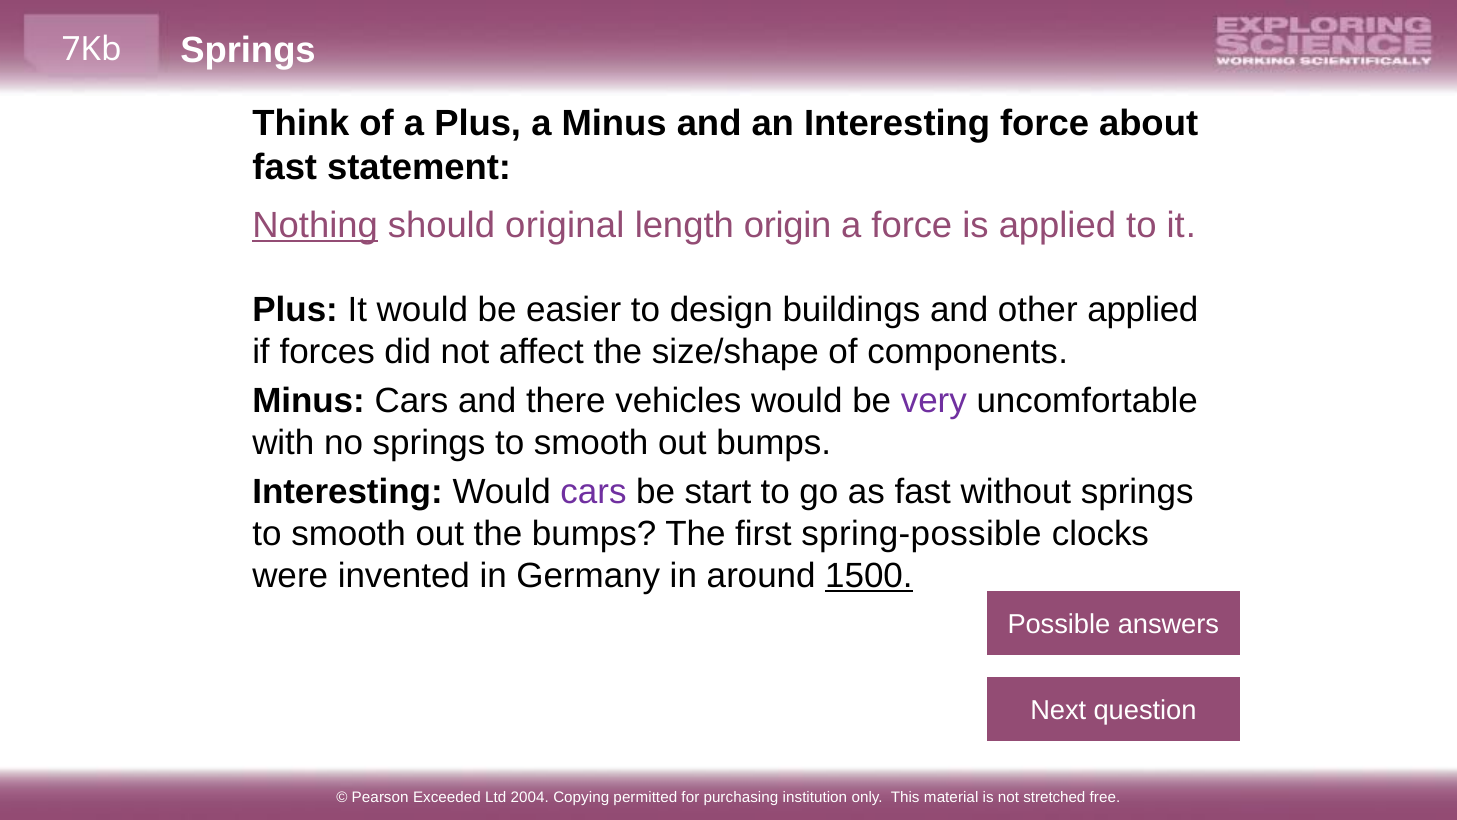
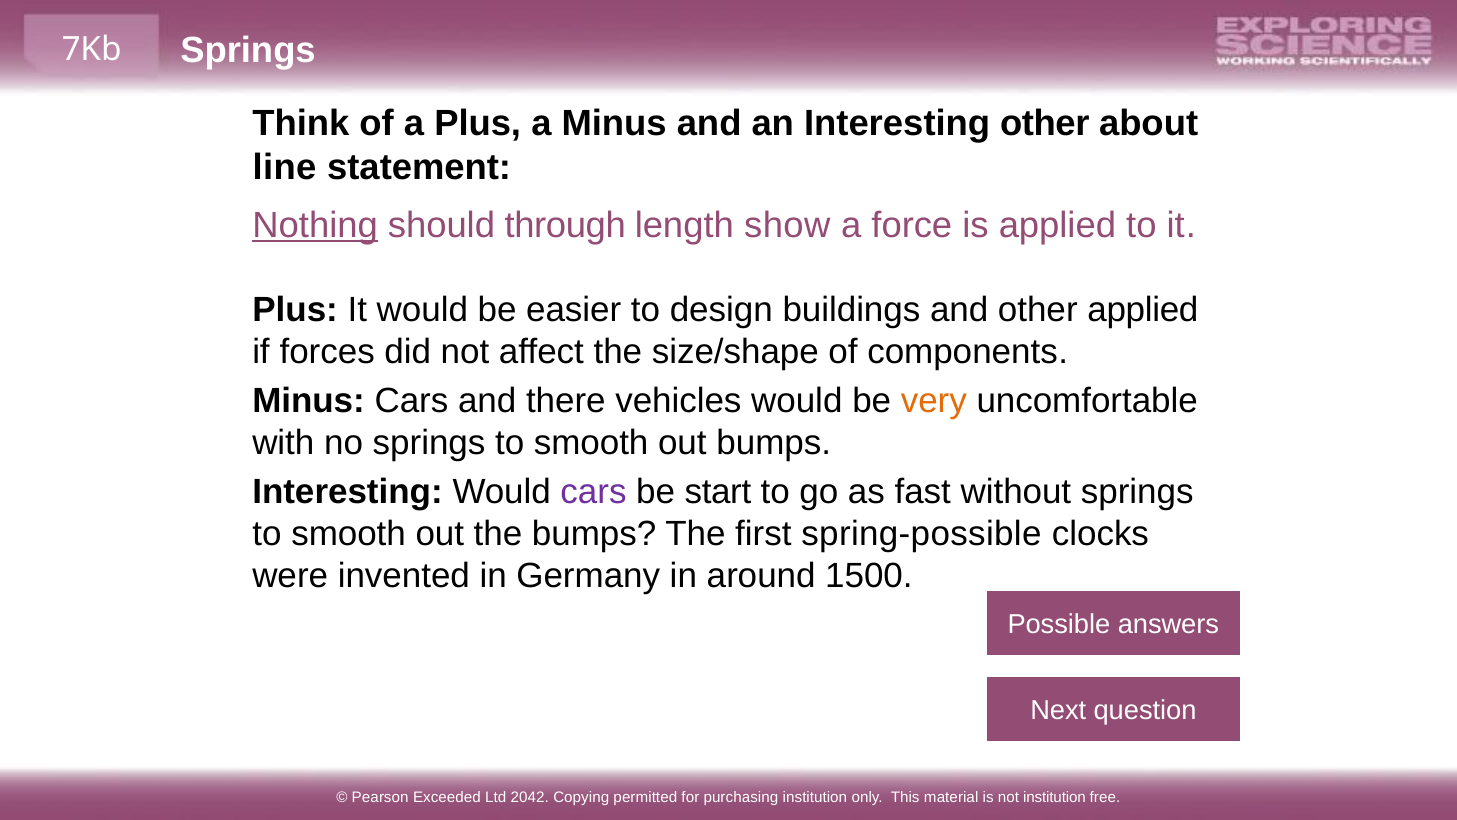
Interesting force: force -> other
fast at (285, 167): fast -> line
original: original -> through
origin: origin -> show
very colour: purple -> orange
1500 underline: present -> none
2004: 2004 -> 2042
not stretched: stretched -> institution
